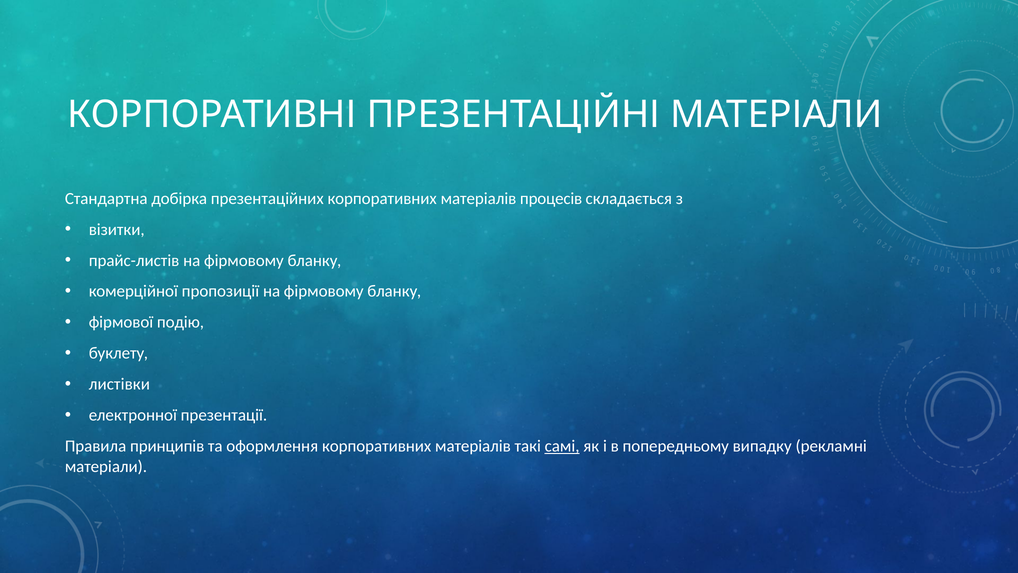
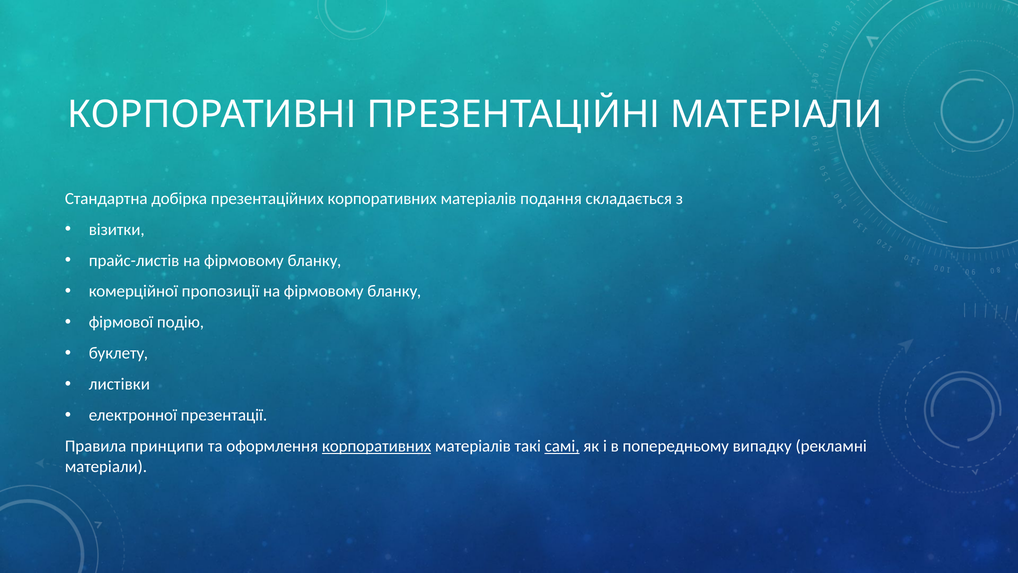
процесів: процесів -> подання
принципів: принципів -> принципи
корпоративних at (377, 446) underline: none -> present
